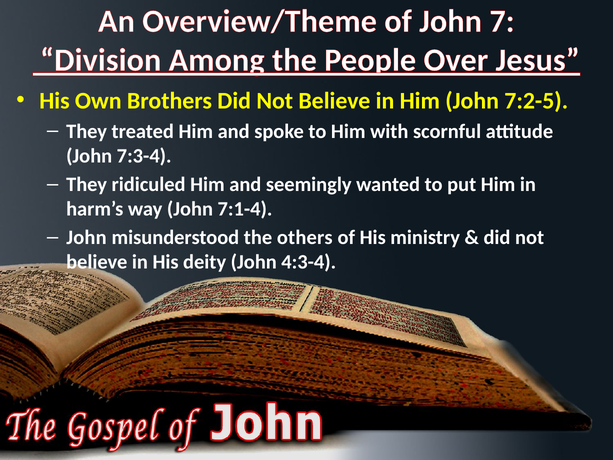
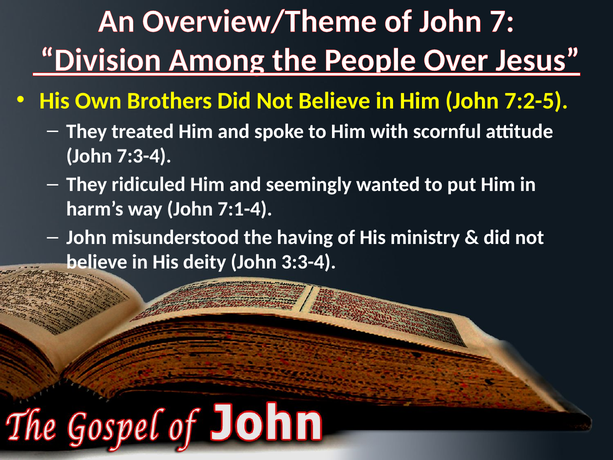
others: others -> having
4:3-4: 4:3-4 -> 3:3-4
